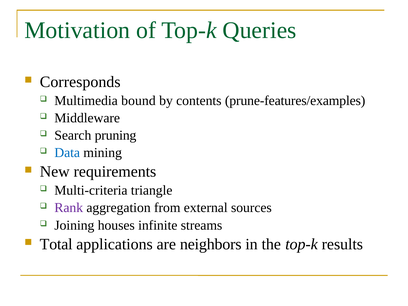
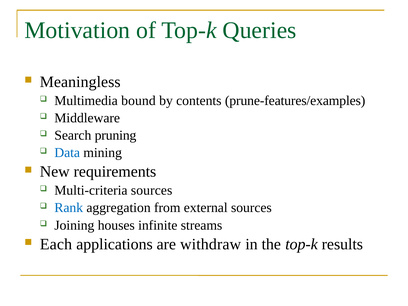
Corresponds: Corresponds -> Meaningless
Multi-criteria triangle: triangle -> sources
Rank colour: purple -> blue
Total: Total -> Each
neighbors: neighbors -> withdraw
